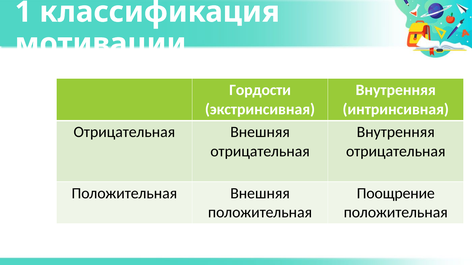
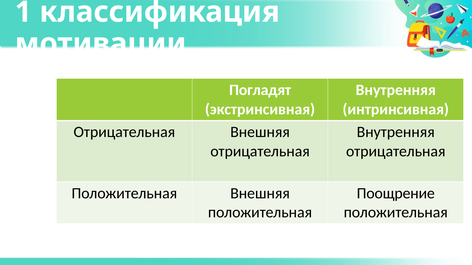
Гордости: Гордости -> Погладят
